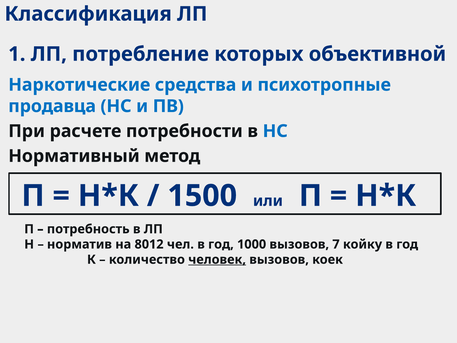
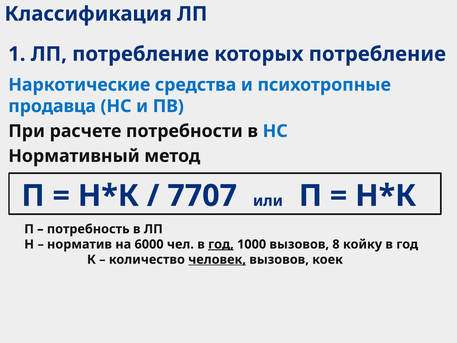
которых объективной: объективной -> потребление
1500: 1500 -> 7707
8012: 8012 -> 6000
год at (221, 244) underline: none -> present
7: 7 -> 8
